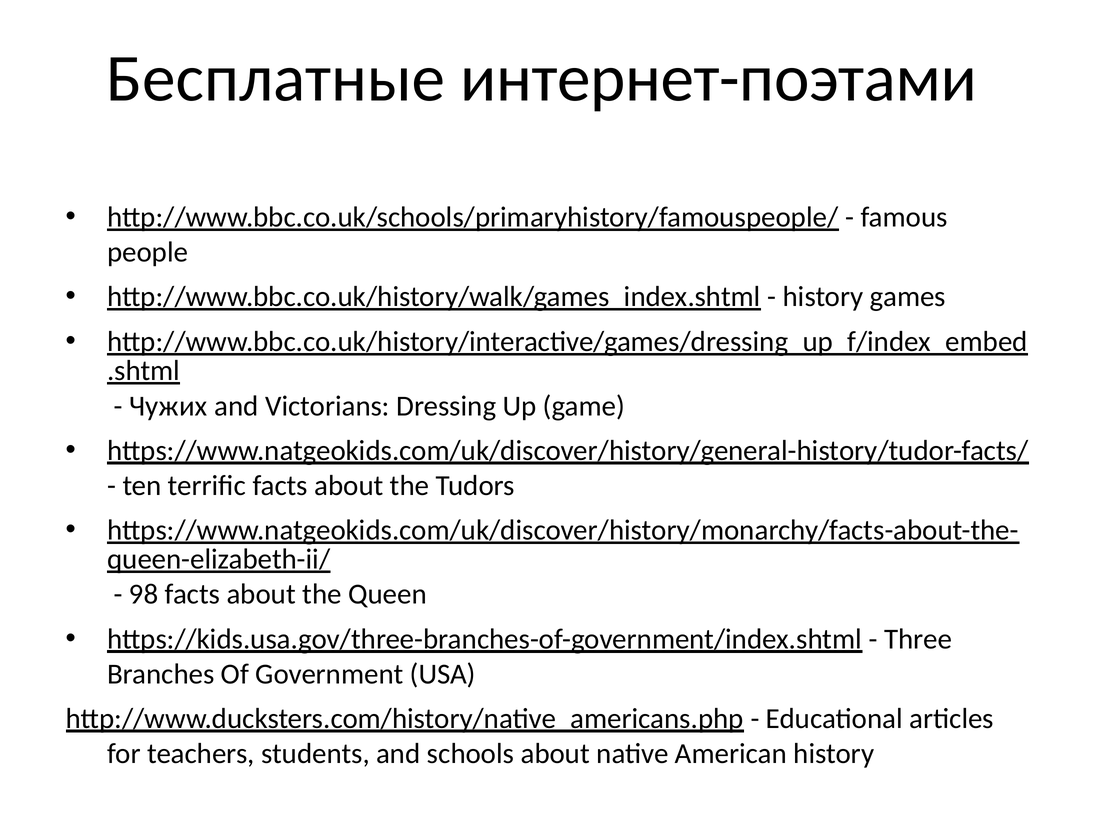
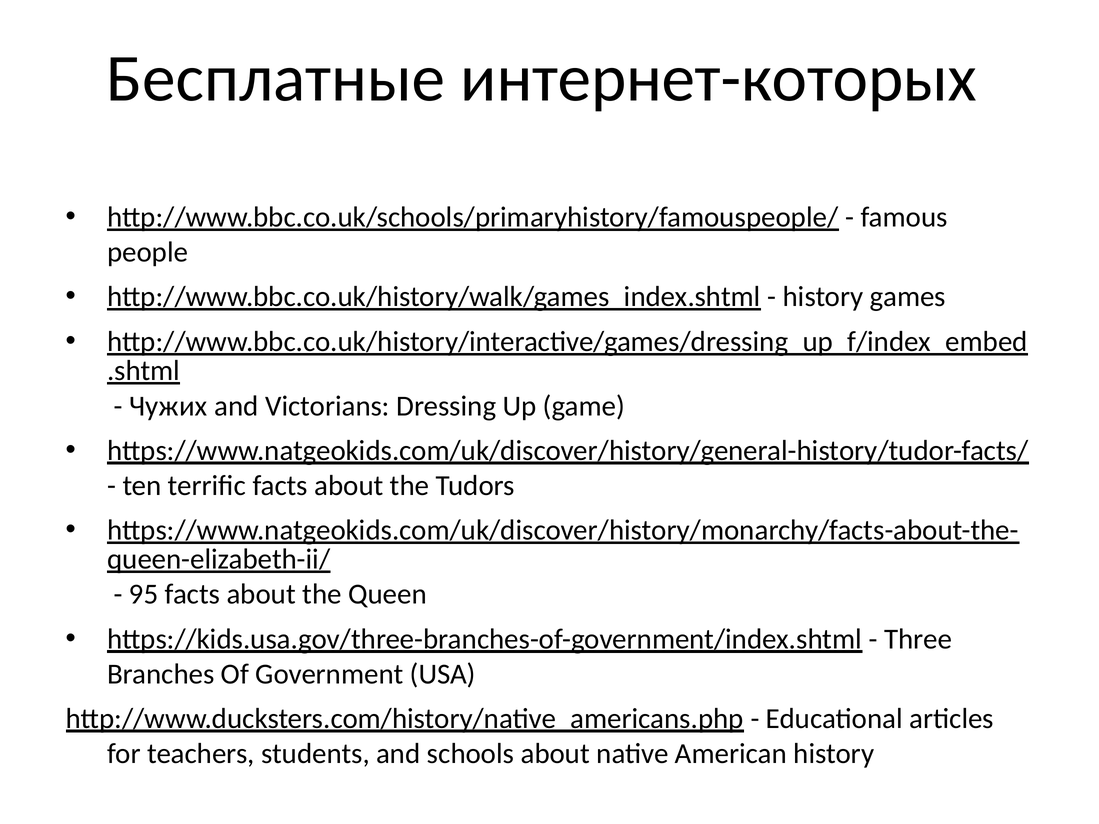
интернет-поэтами: интернет-поэтами -> интернет-которых
98: 98 -> 95
